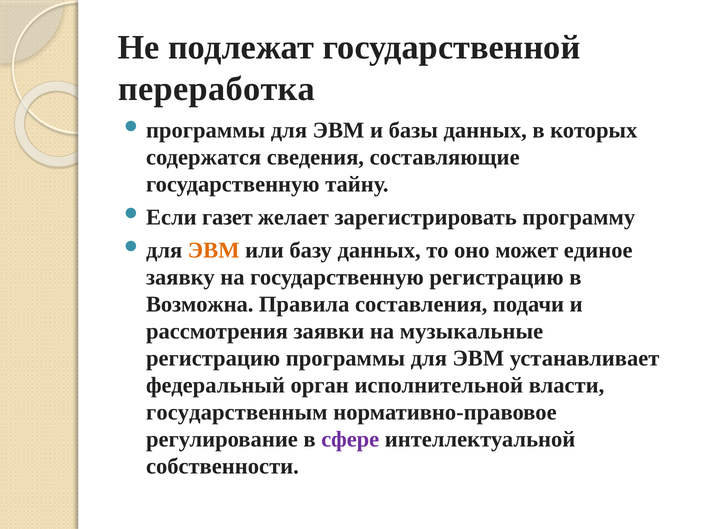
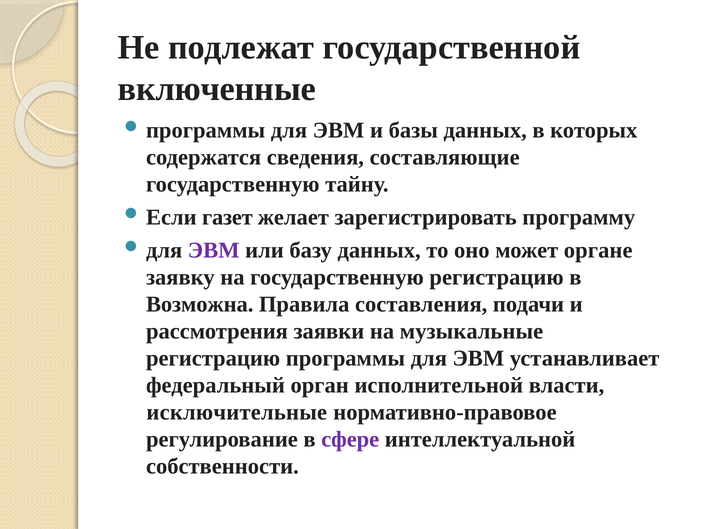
переработка: переработка -> включенные
ЭВМ at (214, 250) colour: orange -> purple
единое: единое -> органе
государственным: государственным -> исключительные
